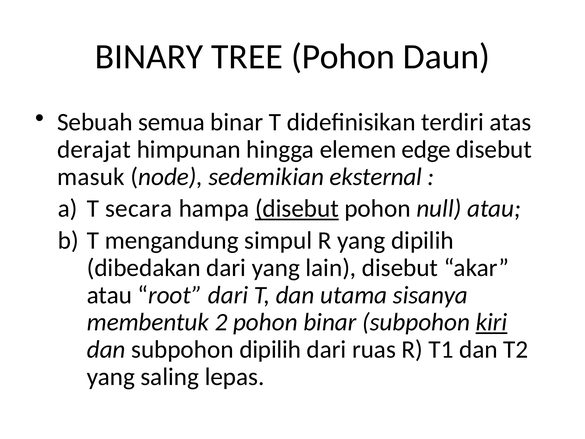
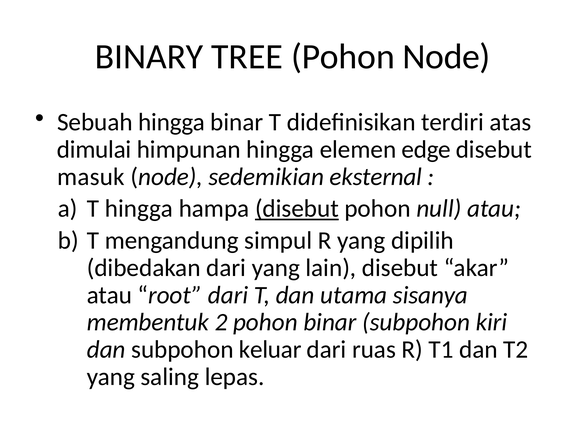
Pohon Daun: Daun -> Node
Sebuah semua: semua -> hingga
derajat: derajat -> dimulai
T secara: secara -> hingga
kiri underline: present -> none
subpohon dipilih: dipilih -> keluar
